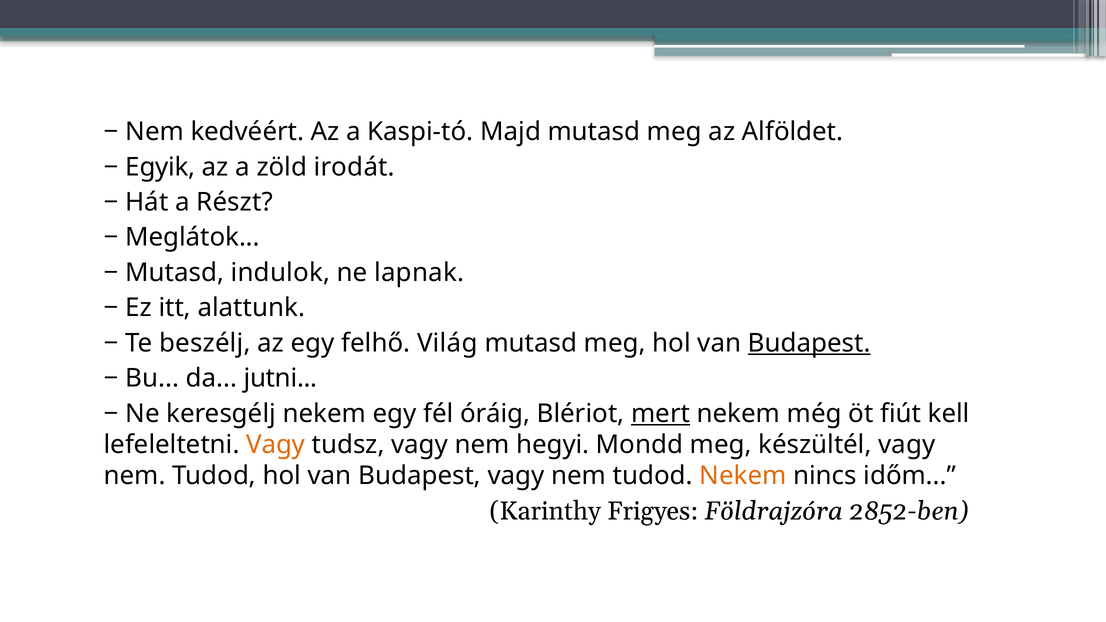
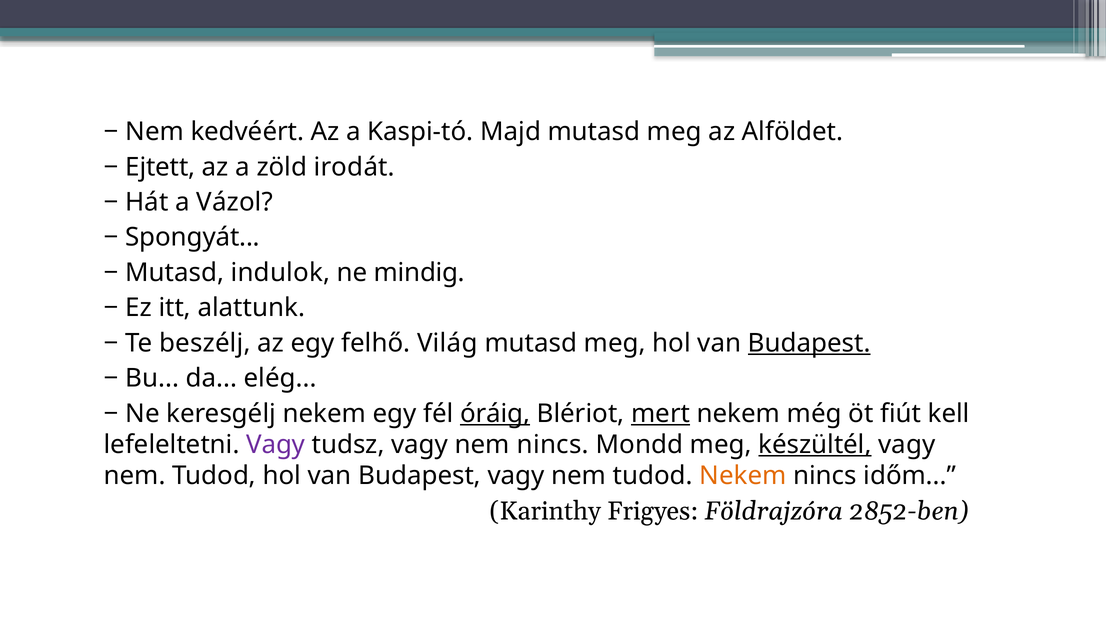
Egyik: Egyik -> Ejtett
Részt: Részt -> Vázol
Meglátok: Meglátok -> Spongyát
lapnak: lapnak -> mindig
jutni: jutni -> elég
óráig underline: none -> present
Vagy at (276, 445) colour: orange -> purple
nem hegyi: hegyi -> nincs
készültél underline: none -> present
